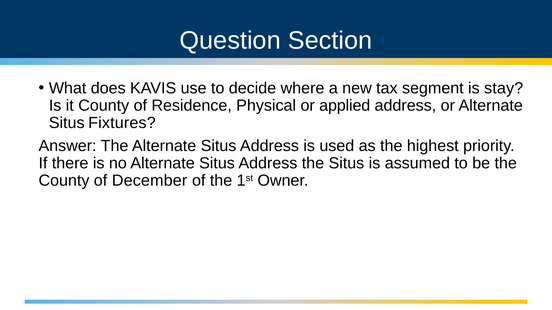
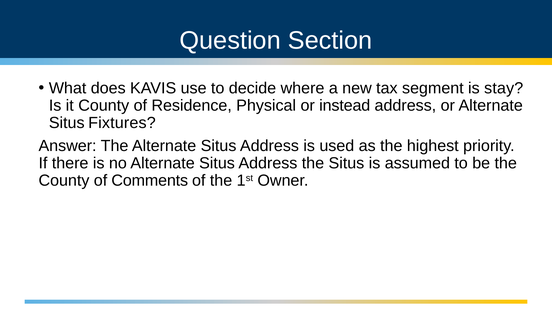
applied: applied -> instead
December: December -> Comments
